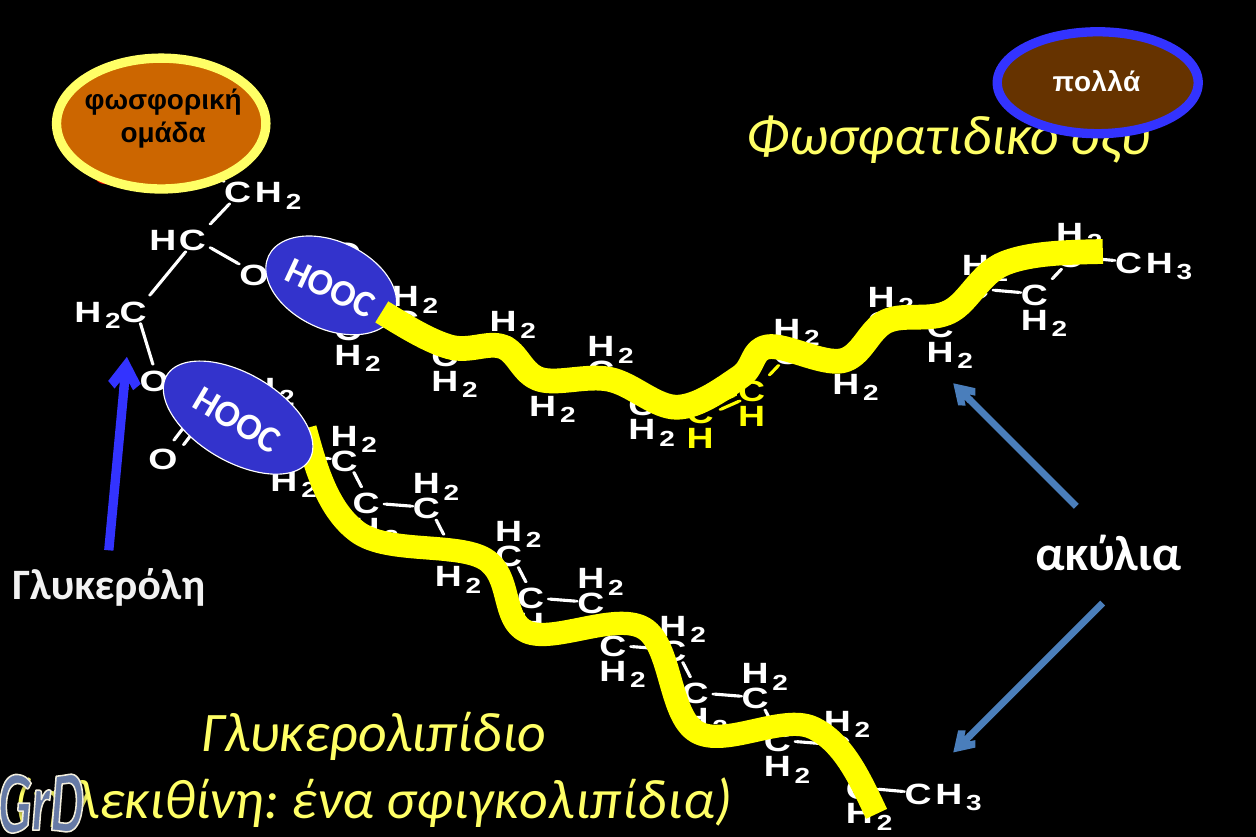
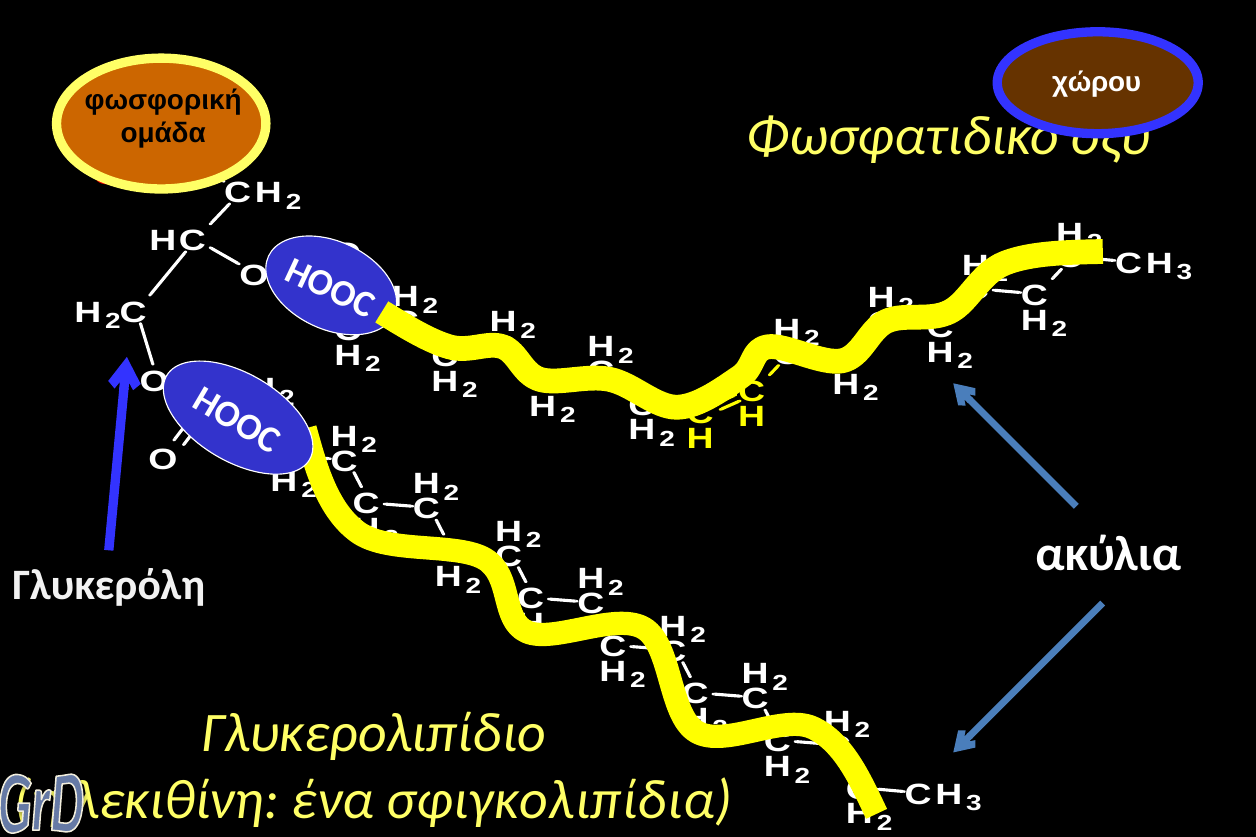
πολλά: πολλά -> χώρου
